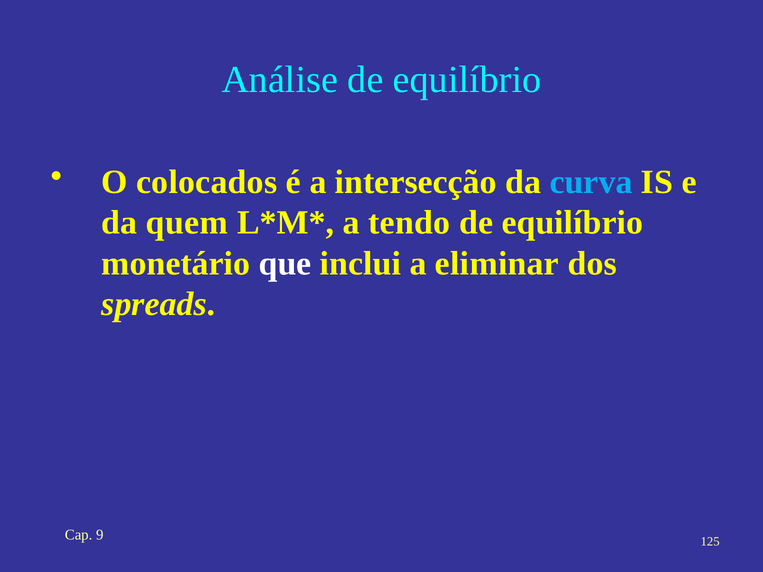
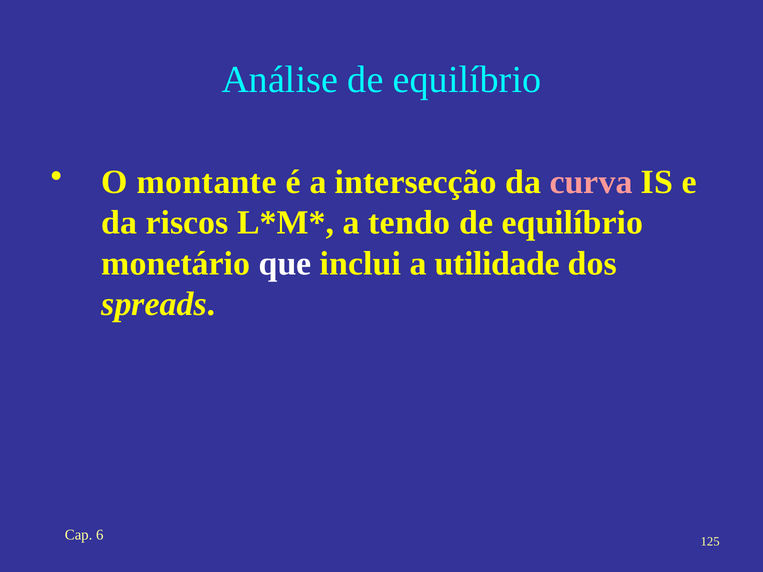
colocados: colocados -> montante
curva colour: light blue -> pink
quem: quem -> riscos
eliminar: eliminar -> utilidade
9: 9 -> 6
